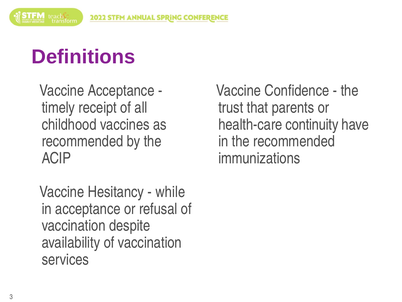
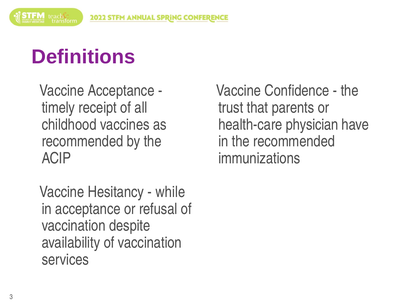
continuity: continuity -> physician
